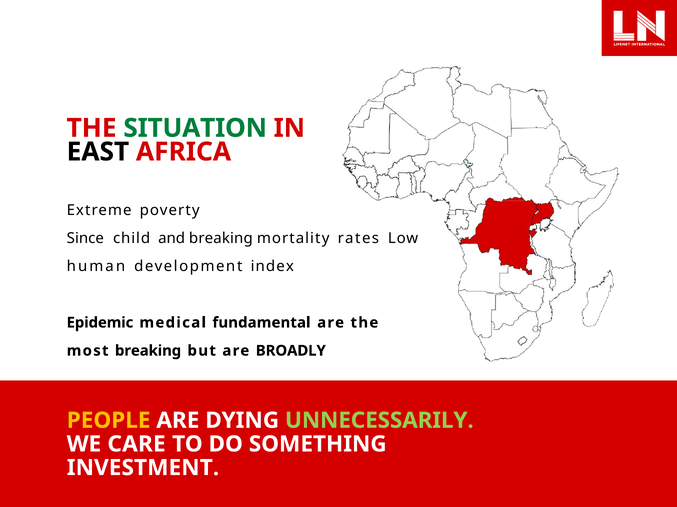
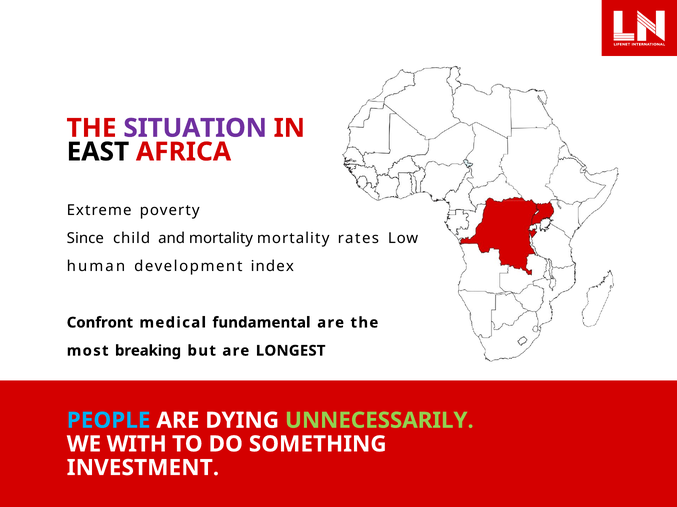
SITUATION colour: green -> purple
and breaking: breaking -> mortality
Epidemic: Epidemic -> Confront
BROADLY: BROADLY -> LONGEST
PEOPLE colour: yellow -> light blue
CARE: CARE -> WITH
